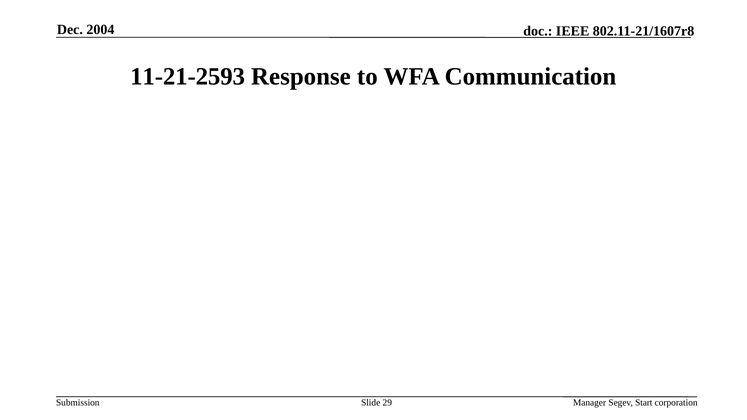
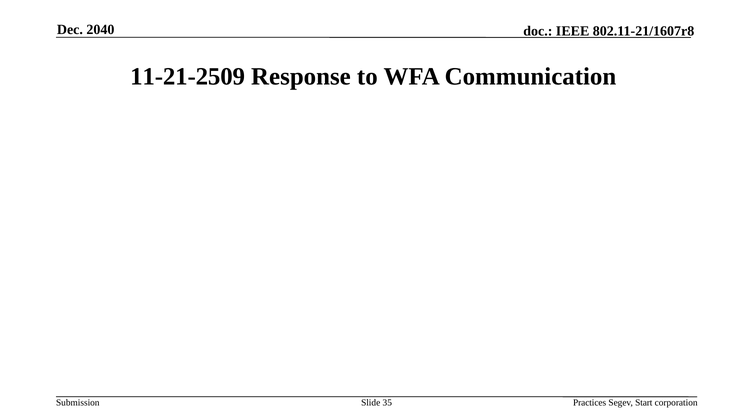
2004: 2004 -> 2040
11-21-2593: 11-21-2593 -> 11-21-2509
29: 29 -> 35
Manager: Manager -> Practices
